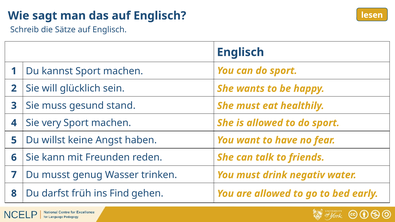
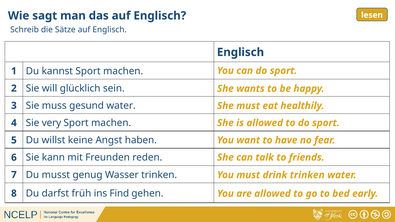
gesund stand: stand -> water
drink negativ: negativ -> trinken
